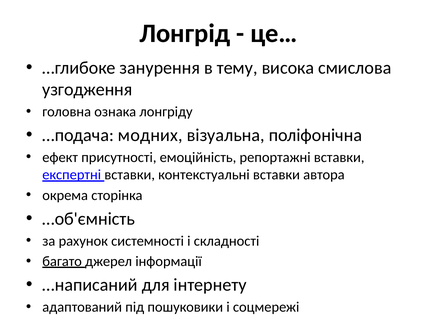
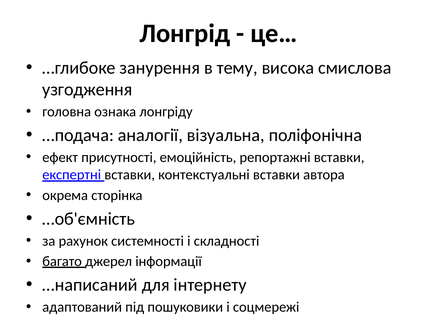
модних: модних -> аналогії
